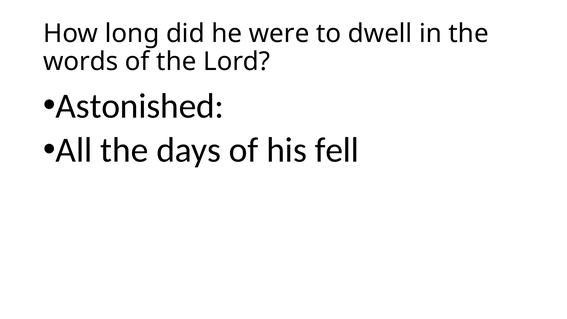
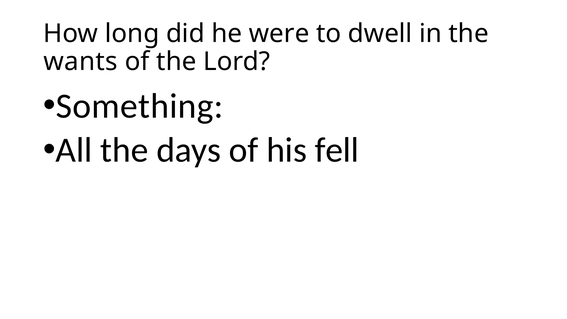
words: words -> wants
Astonished: Astonished -> Something
